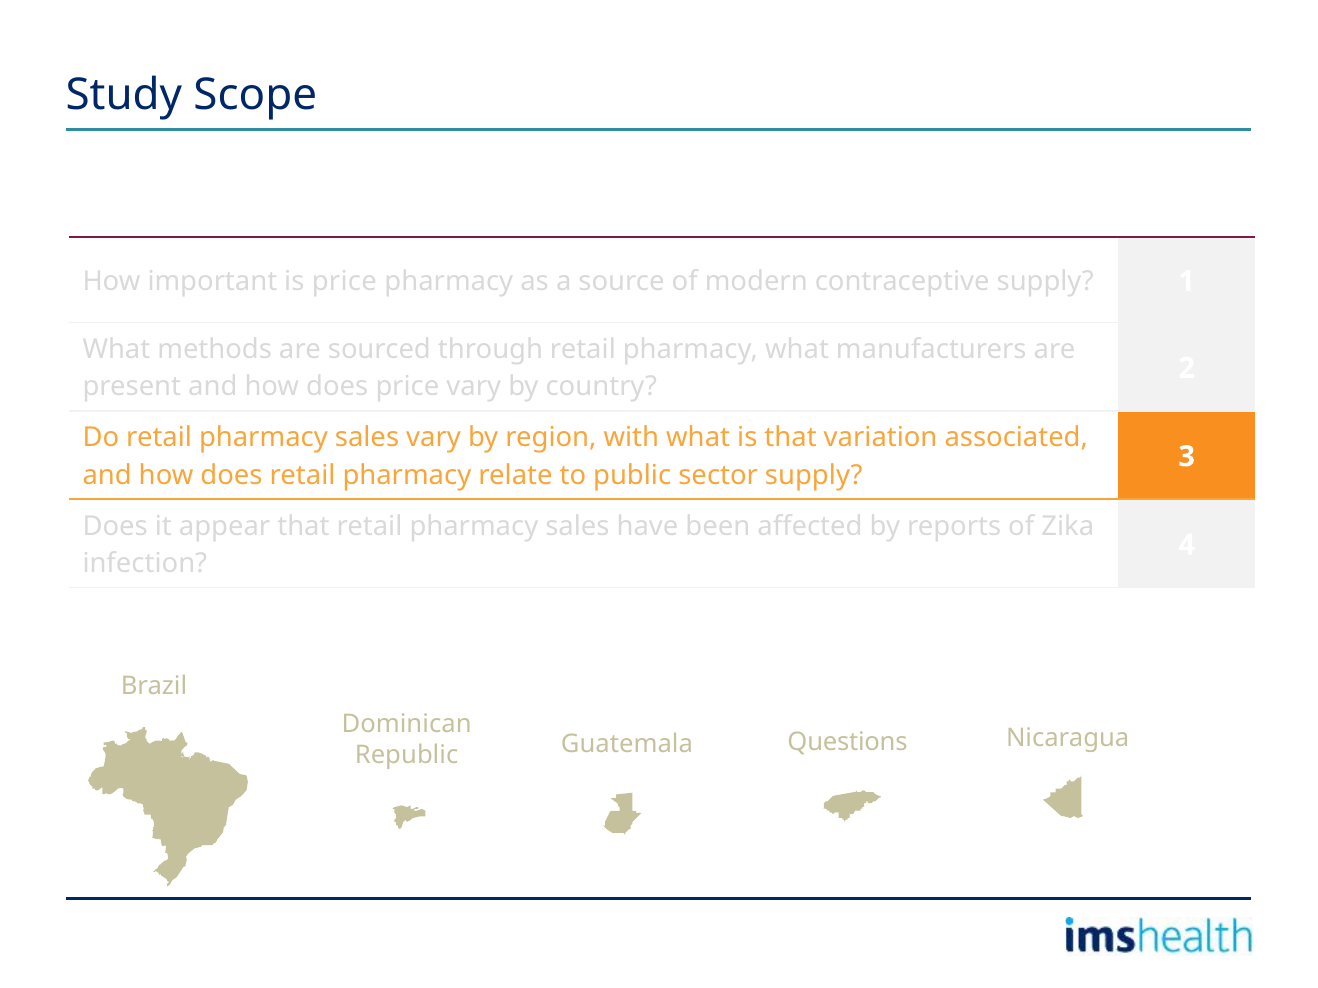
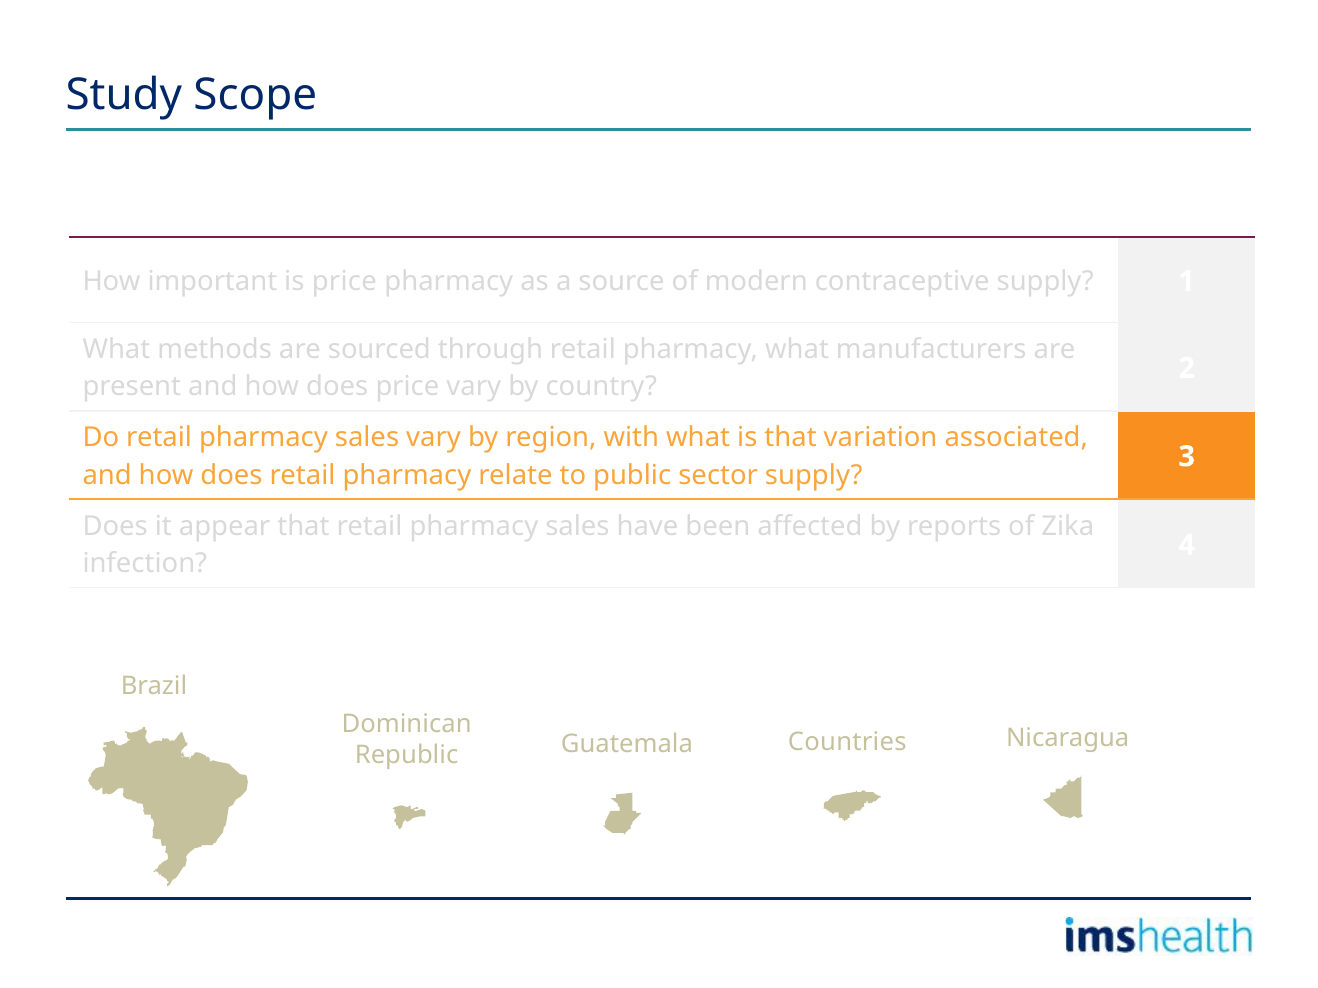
Questions: Questions -> Countries
